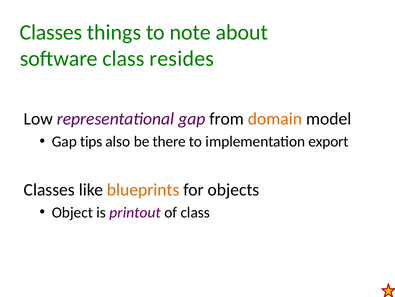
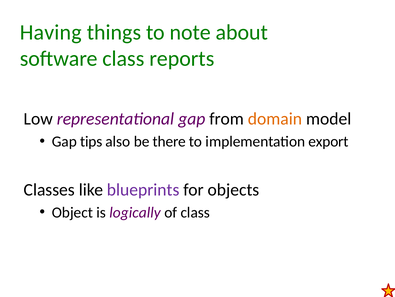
Classes at (51, 32): Classes -> Having
resides: resides -> reports
blueprints colour: orange -> purple
printout: printout -> logically
